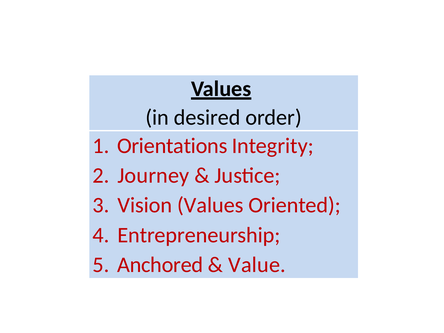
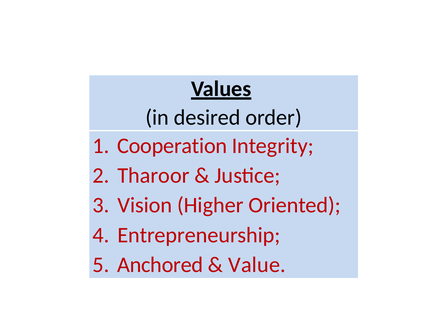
Orientations: Orientations -> Cooperation
Journey: Journey -> Tharoor
Vision Values: Values -> Higher
